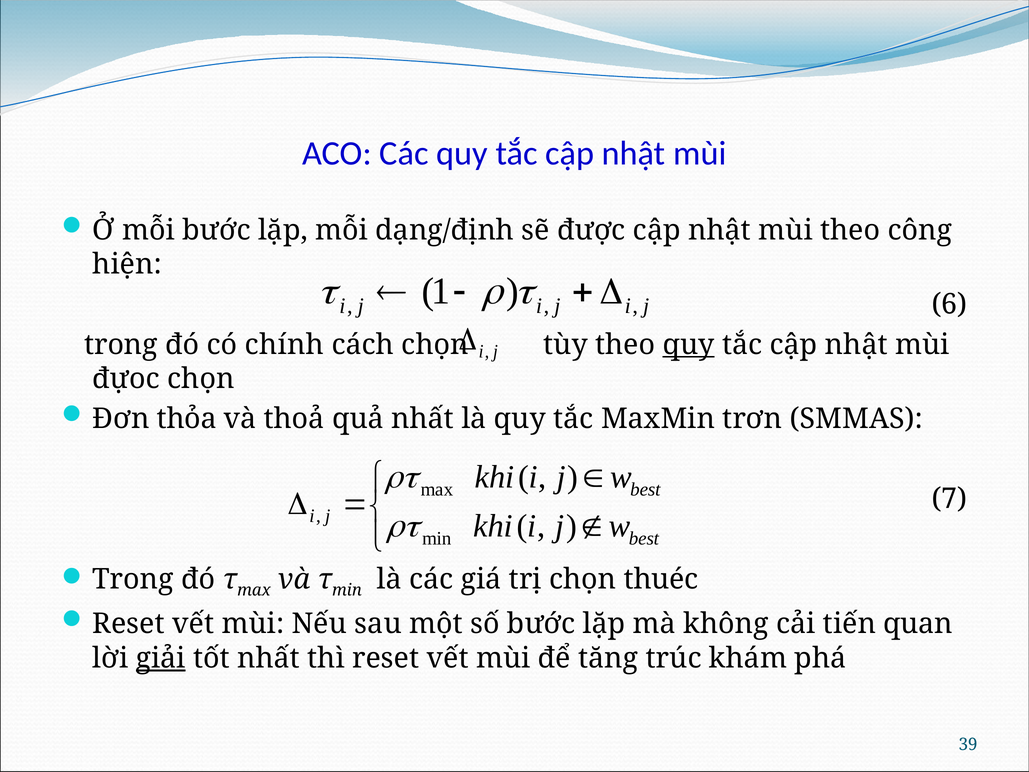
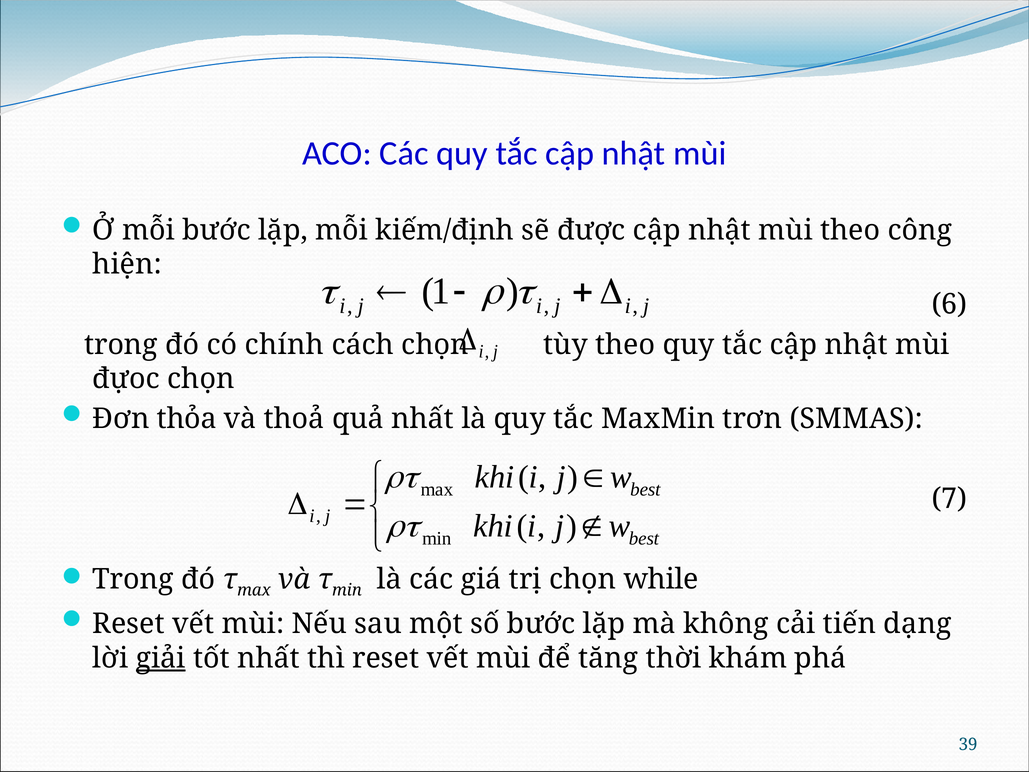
dạng/định: dạng/định -> kiếm/định
quy at (689, 344) underline: present -> none
thuéc: thuéc -> while
quan: quan -> dạng
trúc: trúc -> thời
